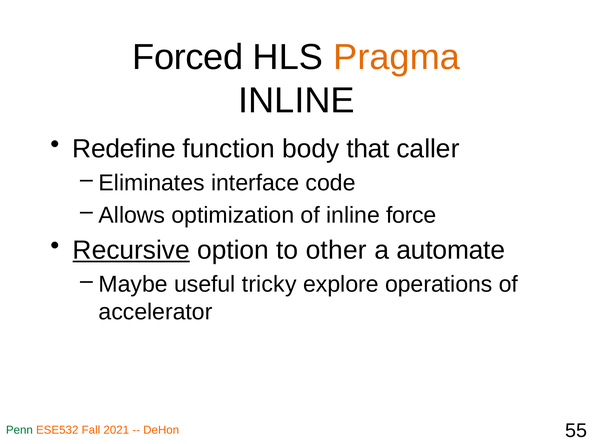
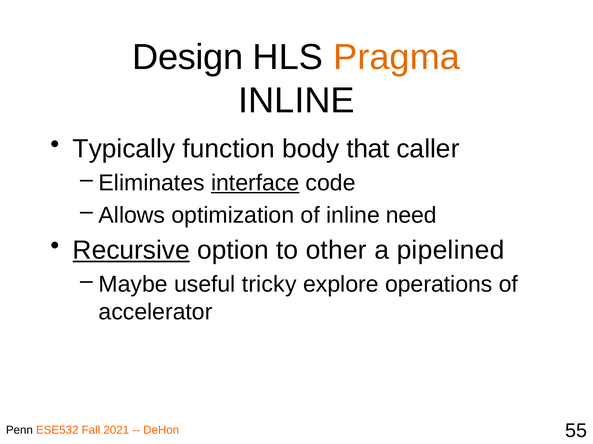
Forced: Forced -> Design
Redefine: Redefine -> Typically
interface underline: none -> present
force: force -> need
automate: automate -> pipelined
Penn colour: green -> black
